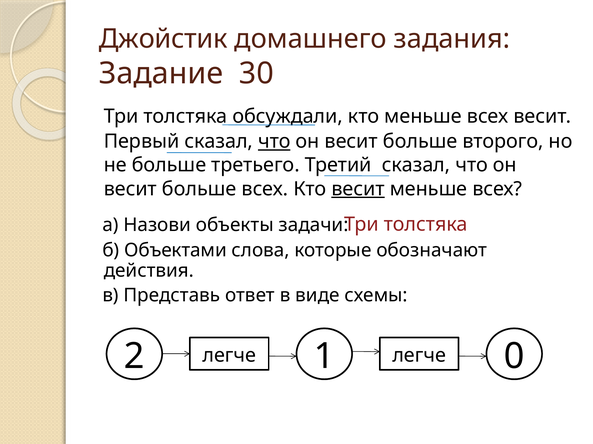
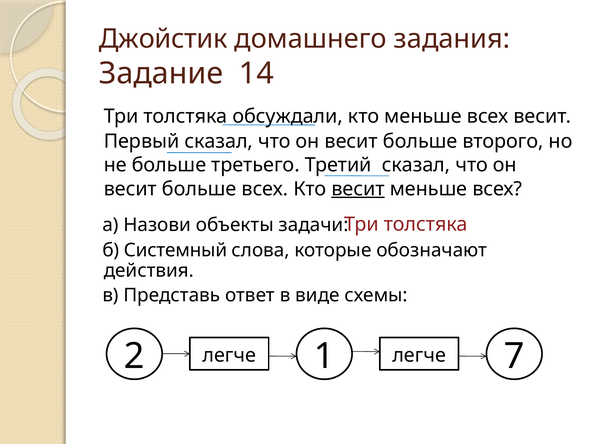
30: 30 -> 14
что at (274, 142) underline: present -> none
Объектами: Объектами -> Системный
0: 0 -> 7
